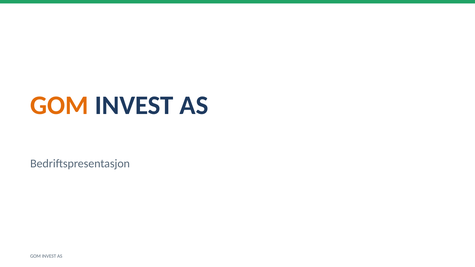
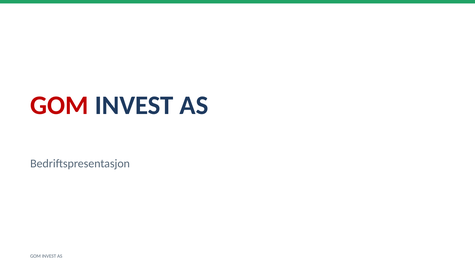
GOM at (59, 105) colour: orange -> red
